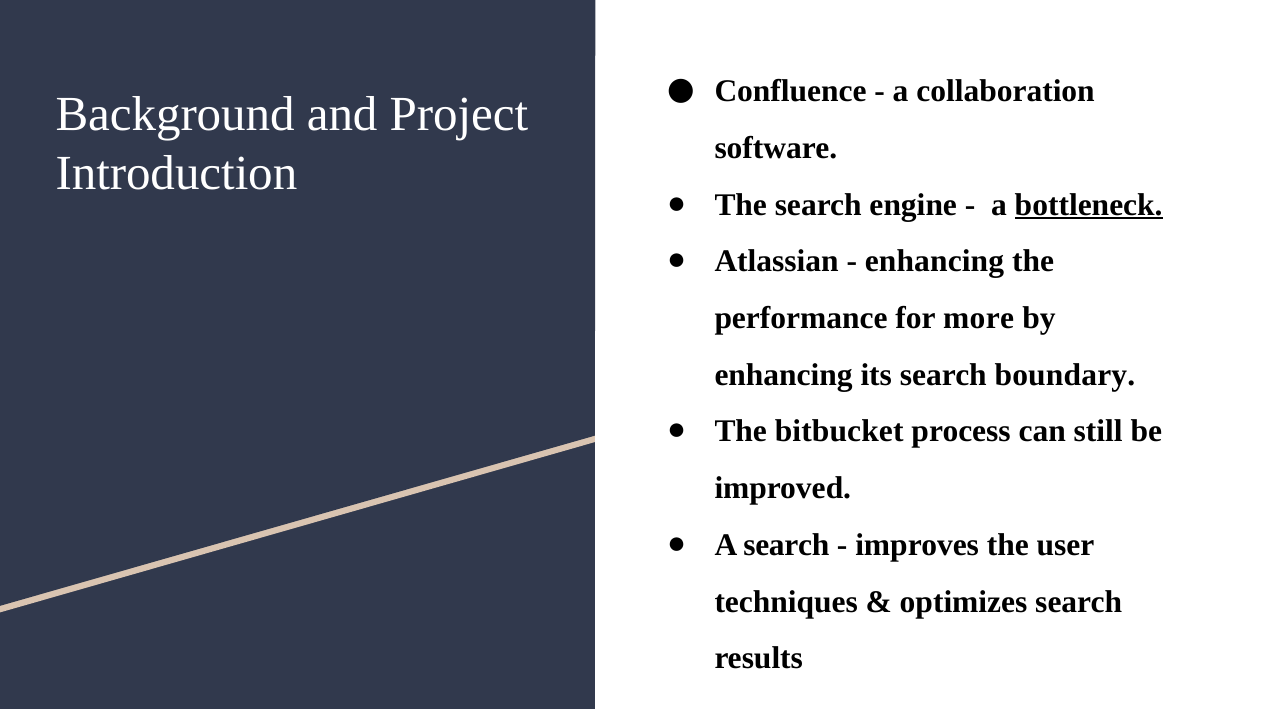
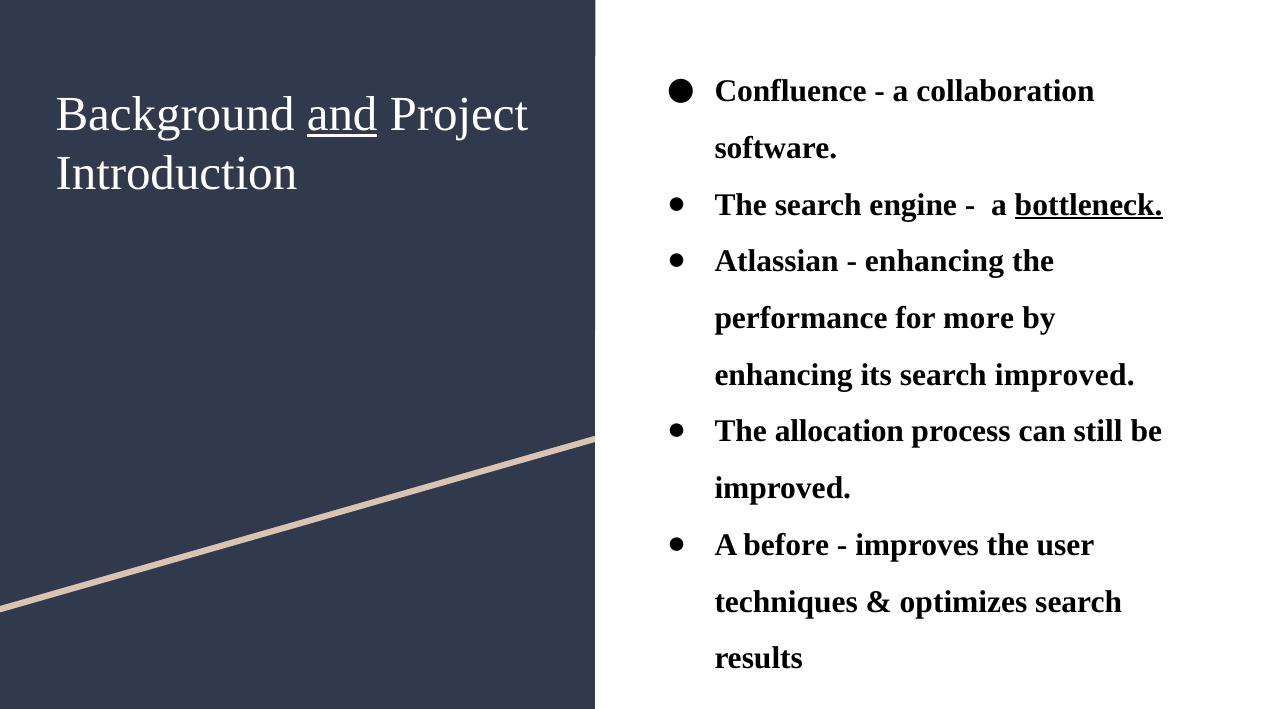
and underline: none -> present
search boundary: boundary -> improved
bitbucket: bitbucket -> allocation
A search: search -> before
